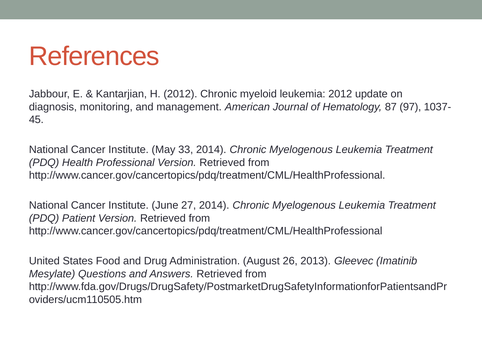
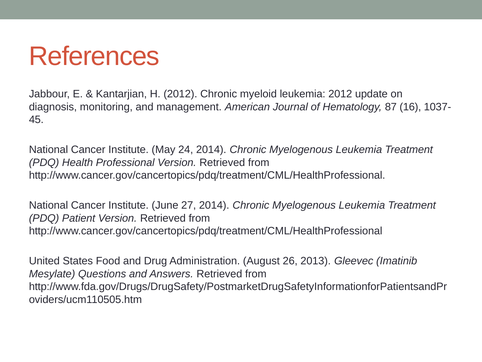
97: 97 -> 16
33: 33 -> 24
